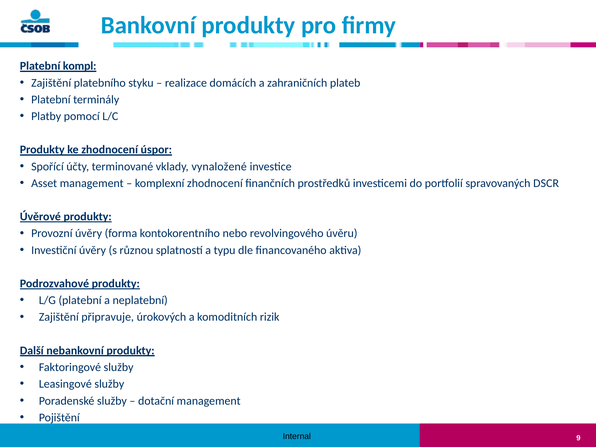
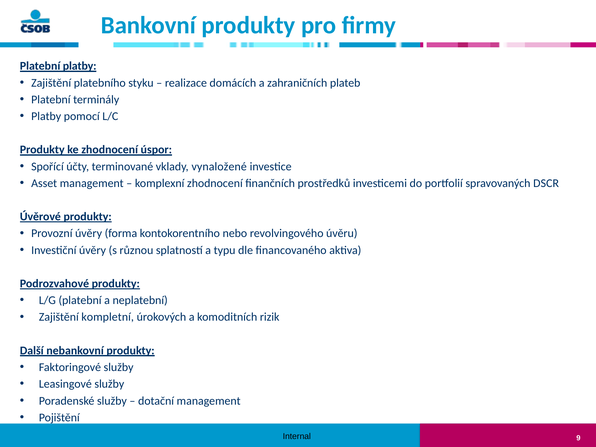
Platební kompl: kompl -> platby
připravuje: připravuje -> kompletní
